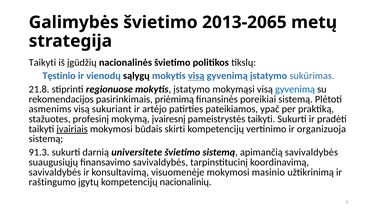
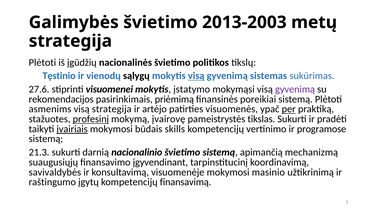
2013-2065: 2013-2065 -> 2013-2003
Taikyti at (42, 62): Taikyti -> Plėtoti
gyvenimą įstatymo: įstatymo -> sistemas
21.8: 21.8 -> 27.6
regionuose: regionuose -> visuomenei
gyvenimą at (295, 89) colour: blue -> purple
visą sukuriant: sukuriant -> strategija
pateikiamos: pateikiamos -> visuomenės
per underline: none -> present
profesinį underline: none -> present
įvairesnį: įvairesnį -> įvairovę
pameistrystės taikyti: taikyti -> tikslas
skirti: skirti -> skills
organizuoja: organizuoja -> programose
91.3: 91.3 -> 21.3
universitete: universitete -> nacionalinio
apimančią savivaldybės: savivaldybės -> mechanizmą
finansavimo savivaldybės: savivaldybės -> įgyvendinant
nacionalinių: nacionalinių -> finansavimą
